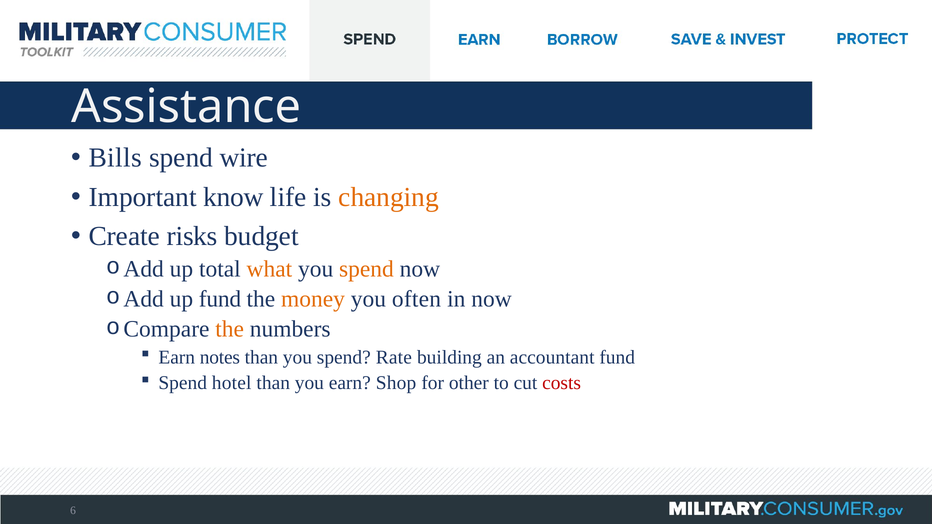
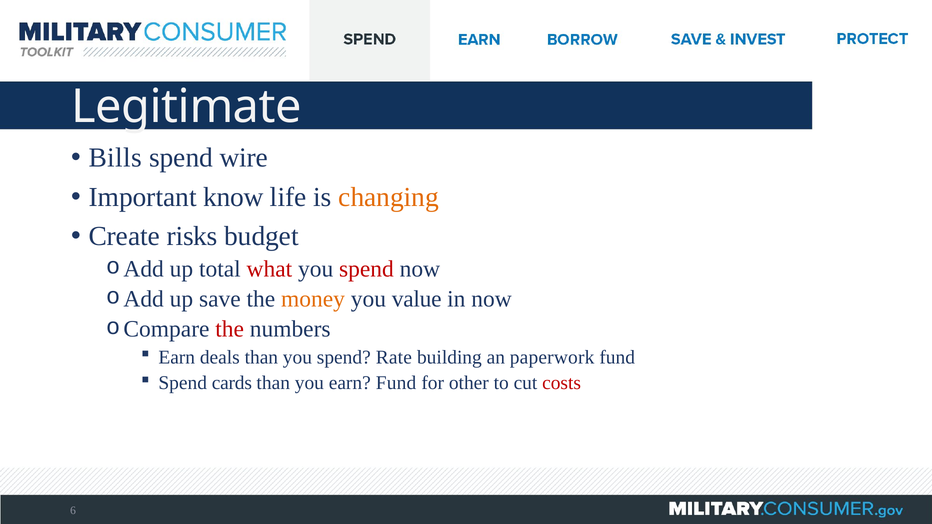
Assistance: Assistance -> Legitimate
what colour: orange -> red
spend at (366, 269) colour: orange -> red
up fund: fund -> save
often: often -> value
the at (230, 329) colour: orange -> red
notes: notes -> deals
accountant: accountant -> paperwork
hotel: hotel -> cards
earn Shop: Shop -> Fund
